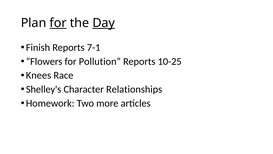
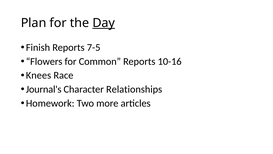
for at (58, 23) underline: present -> none
7-1: 7-1 -> 7-5
Pollution: Pollution -> Common
10-25: 10-25 -> 10-16
Shelley's: Shelley's -> Journal's
